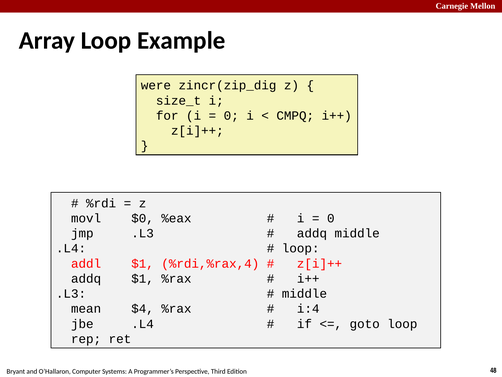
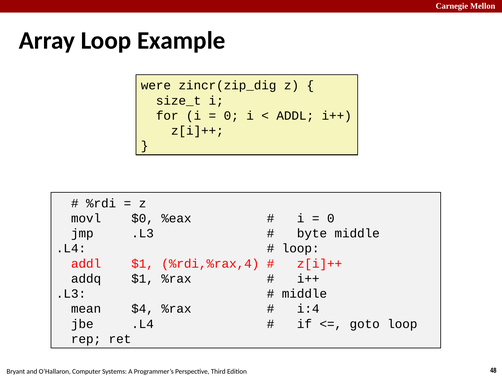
CMPQ at (295, 115): CMPQ -> ADDL
addq at (312, 233): addq -> byte
